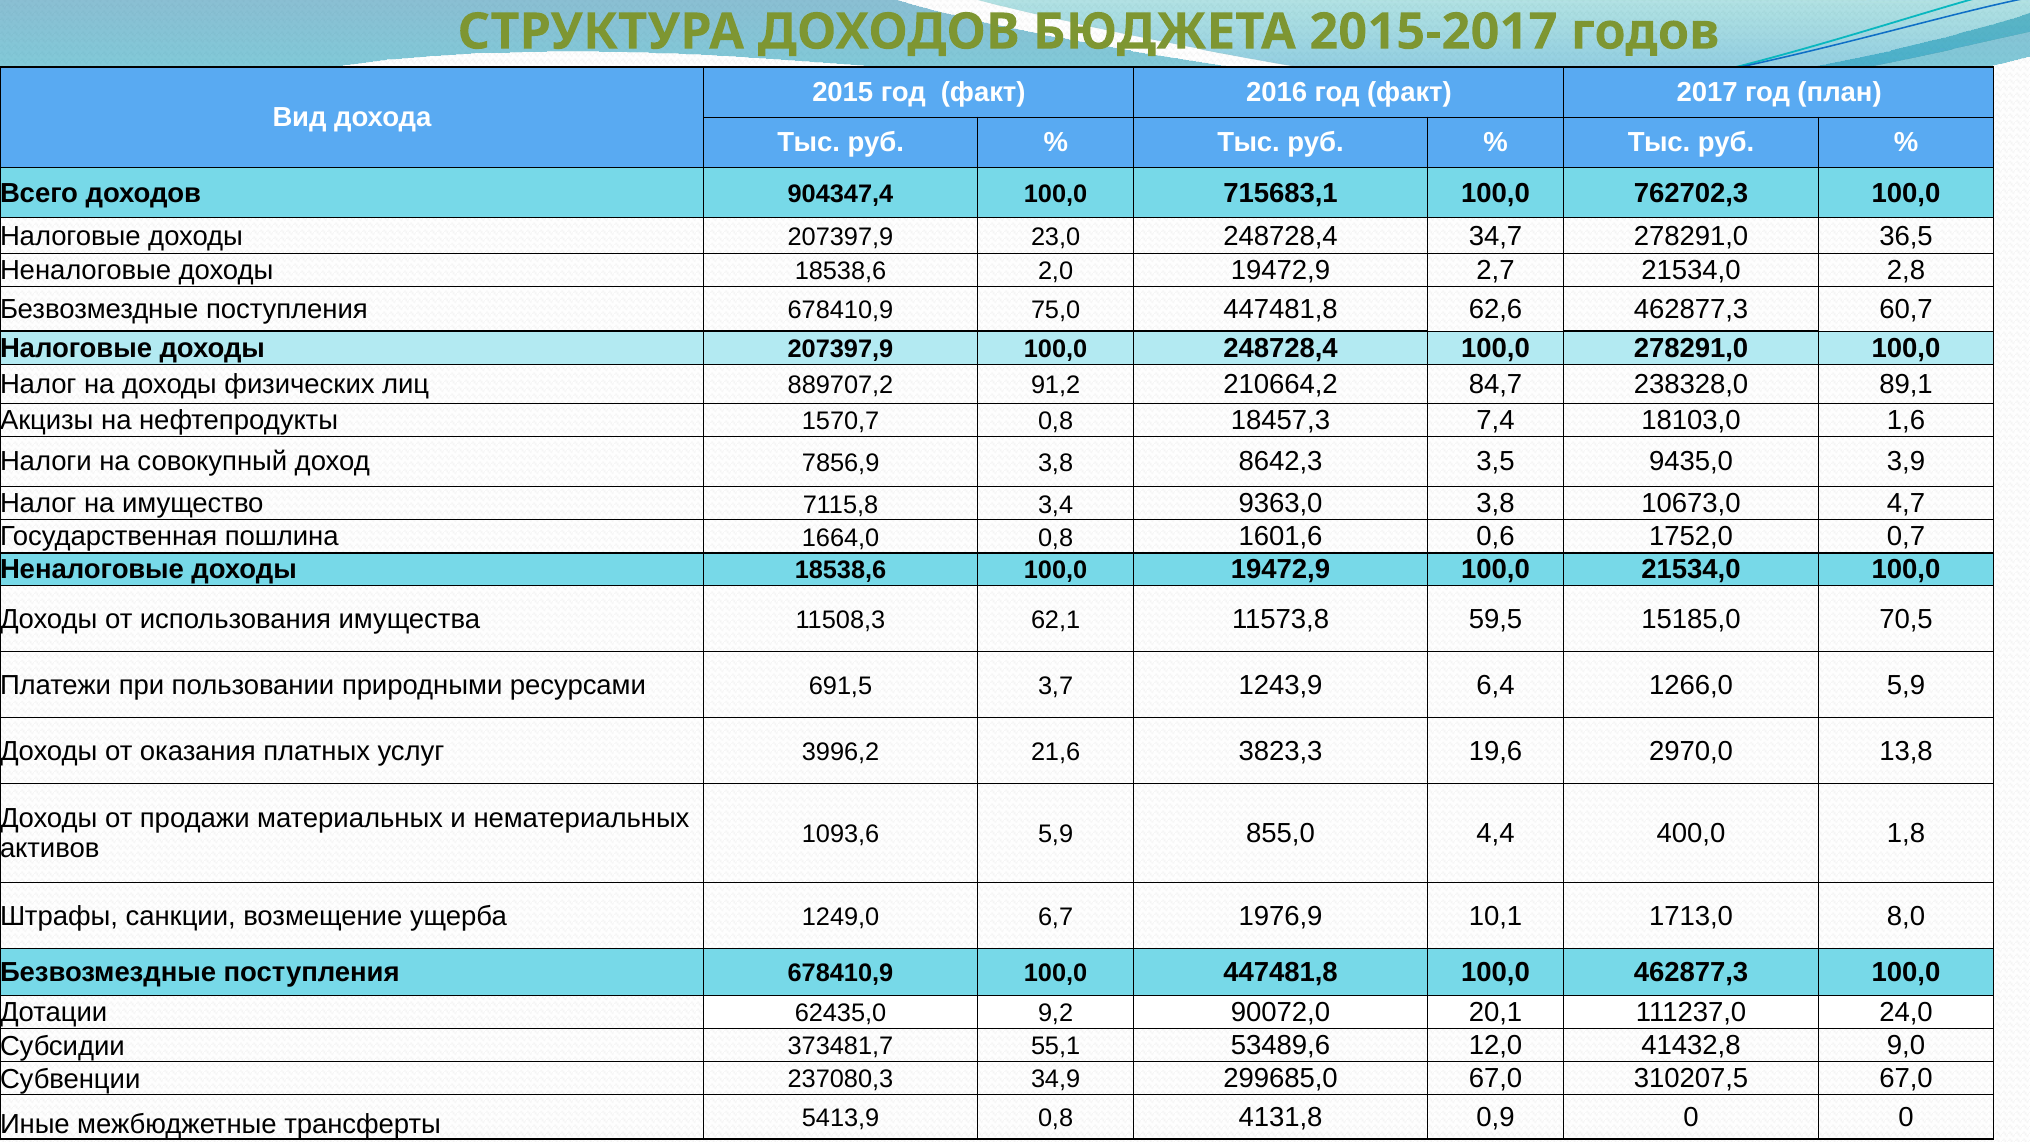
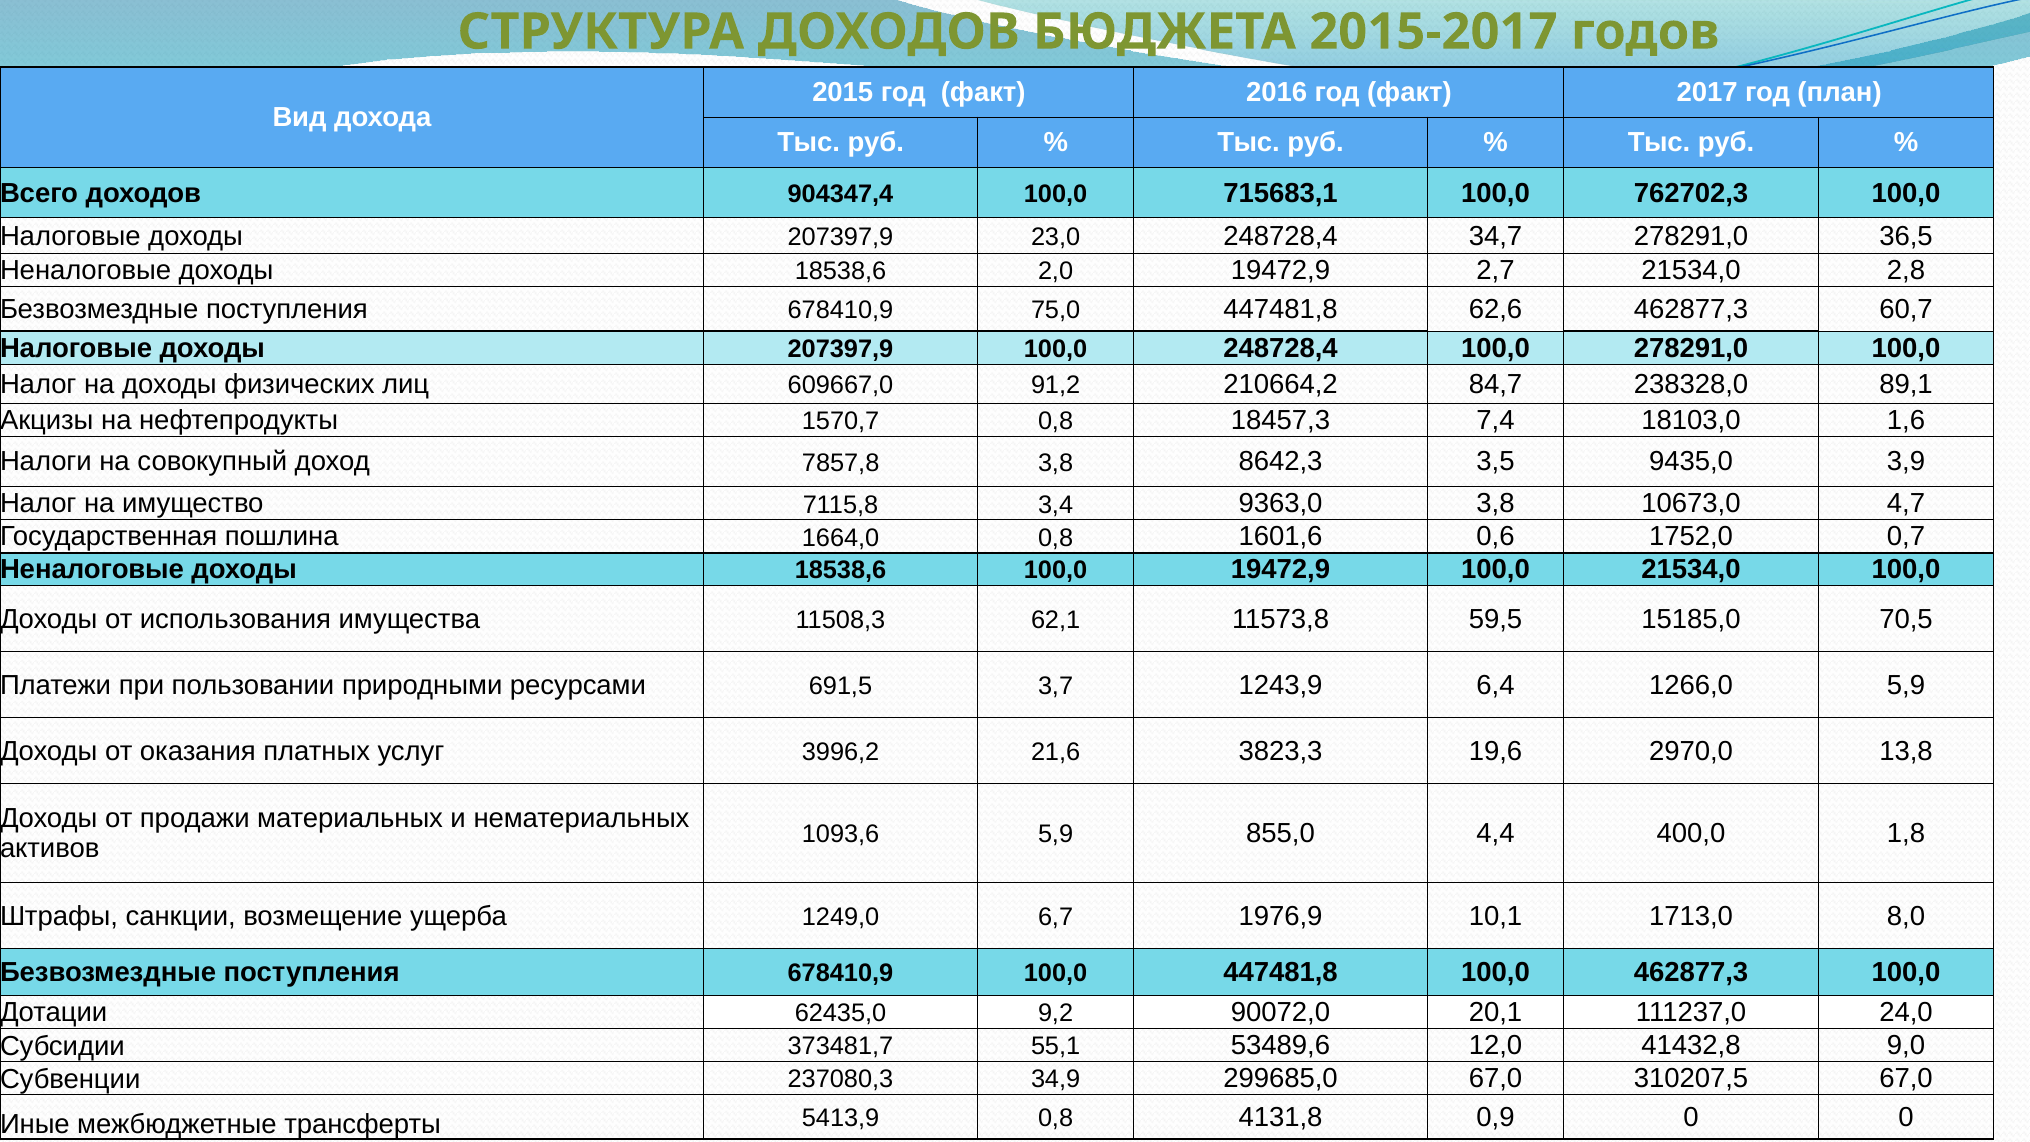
889707,2: 889707,2 -> 609667,0
7856,9: 7856,9 -> 7857,8
